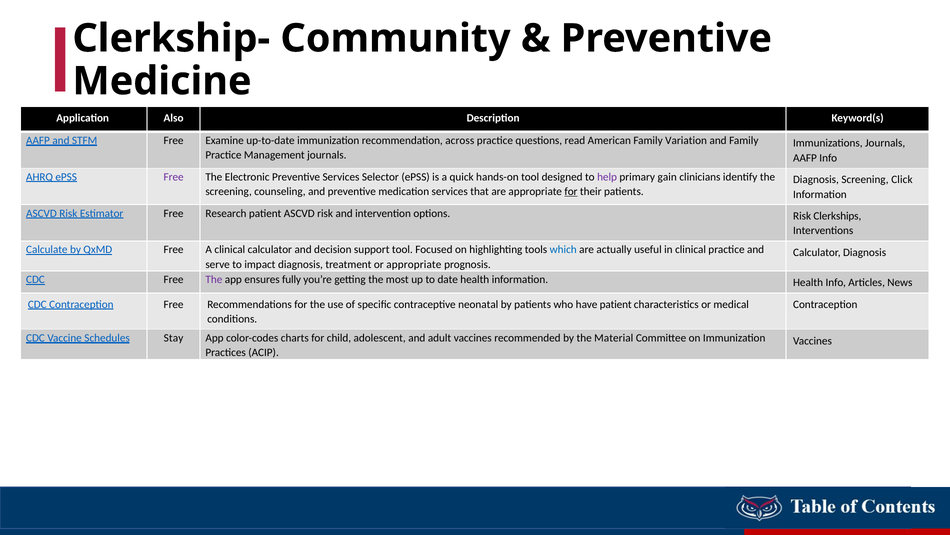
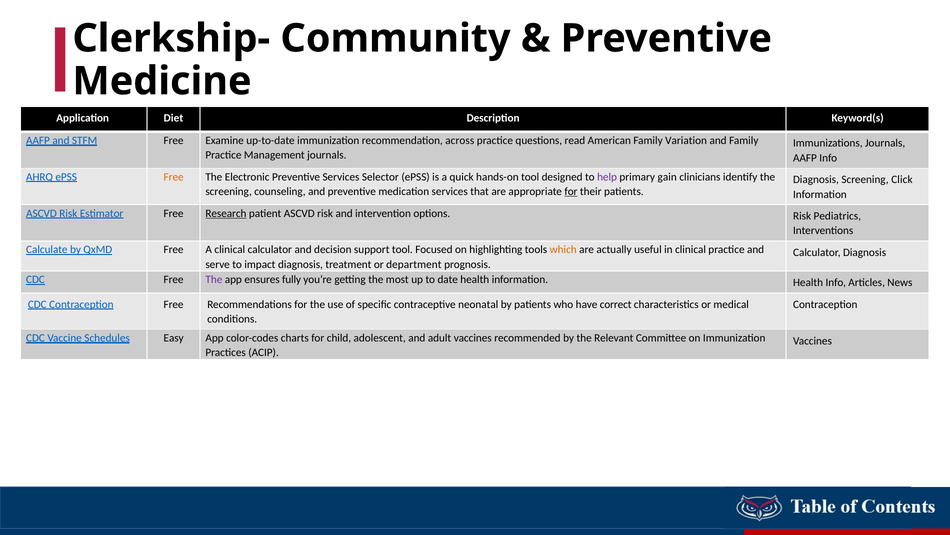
Also: Also -> Diet
Free at (174, 177) colour: purple -> orange
Research underline: none -> present
Clerkships: Clerkships -> Pediatrics
which colour: blue -> orange
or appropriate: appropriate -> department
have patient: patient -> correct
Stay: Stay -> Easy
Material: Material -> Relevant
